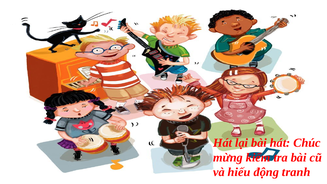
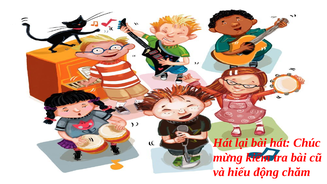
tranh: tranh -> chăm
